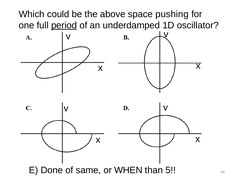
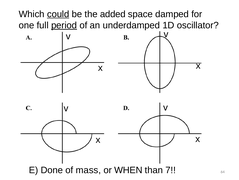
could underline: none -> present
above: above -> added
pushing: pushing -> damped
same: same -> mass
5: 5 -> 7
